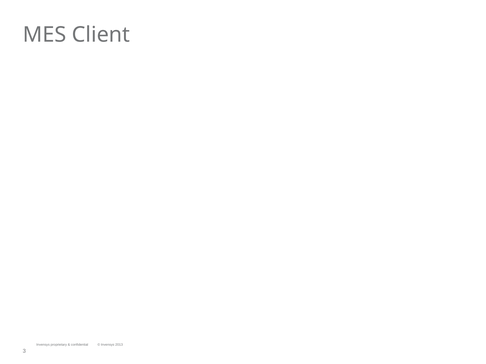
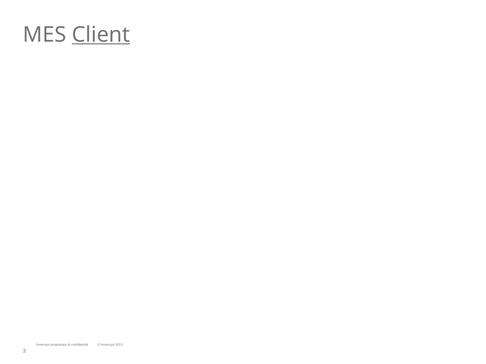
Client underline: none -> present
